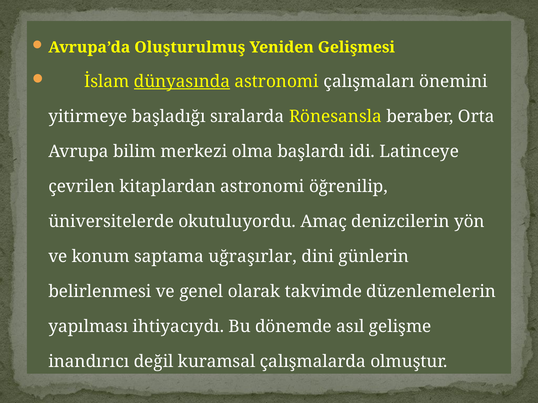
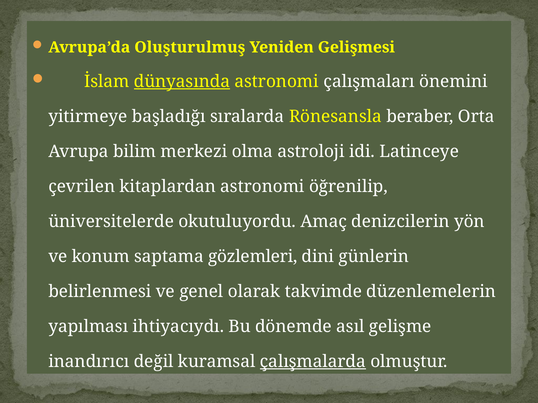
başlardı: başlardı -> astroloji
uğraşırlar: uğraşırlar -> gözlemleri
çalışmalarda underline: none -> present
